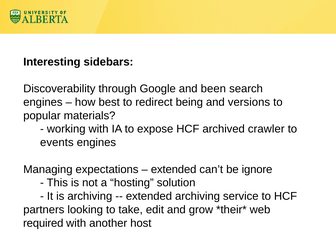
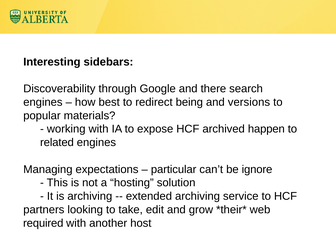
been: been -> there
crawler: crawler -> happen
events: events -> related
extended at (174, 169): extended -> particular
